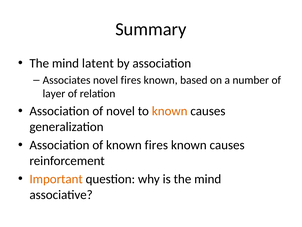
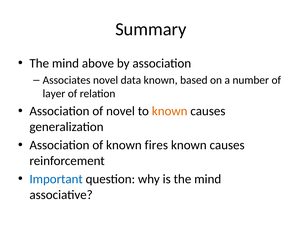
latent: latent -> above
novel fires: fires -> data
Important colour: orange -> blue
